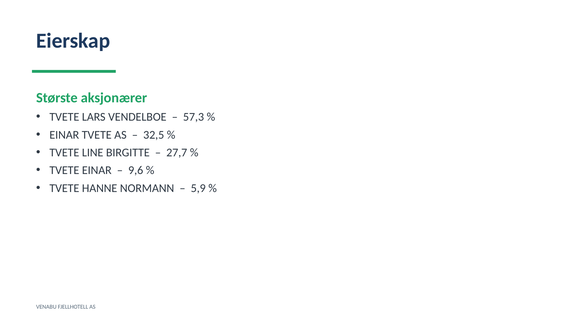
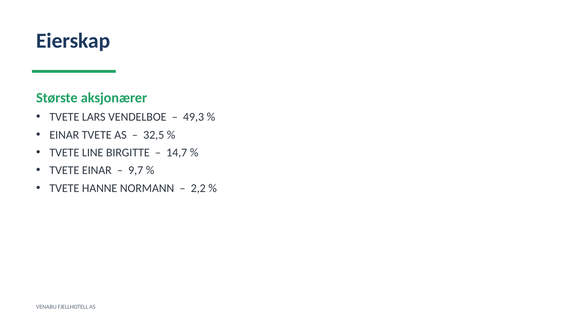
57,3: 57,3 -> 49,3
27,7: 27,7 -> 14,7
9,6: 9,6 -> 9,7
5,9: 5,9 -> 2,2
